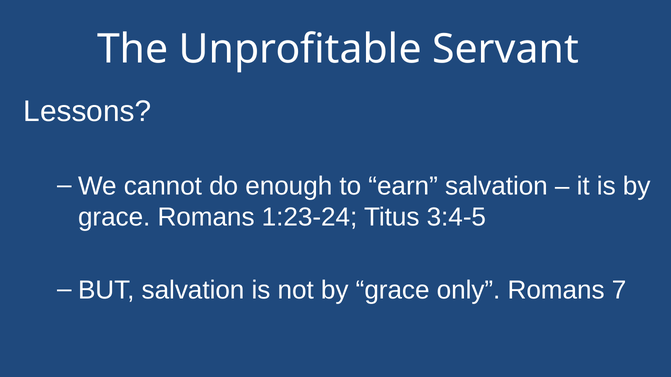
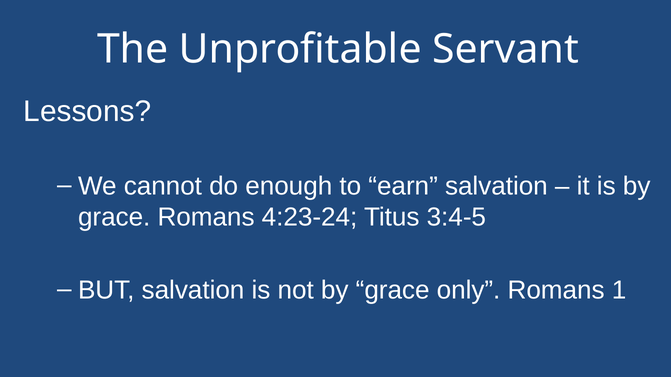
1:23-24: 1:23-24 -> 4:23-24
7: 7 -> 1
